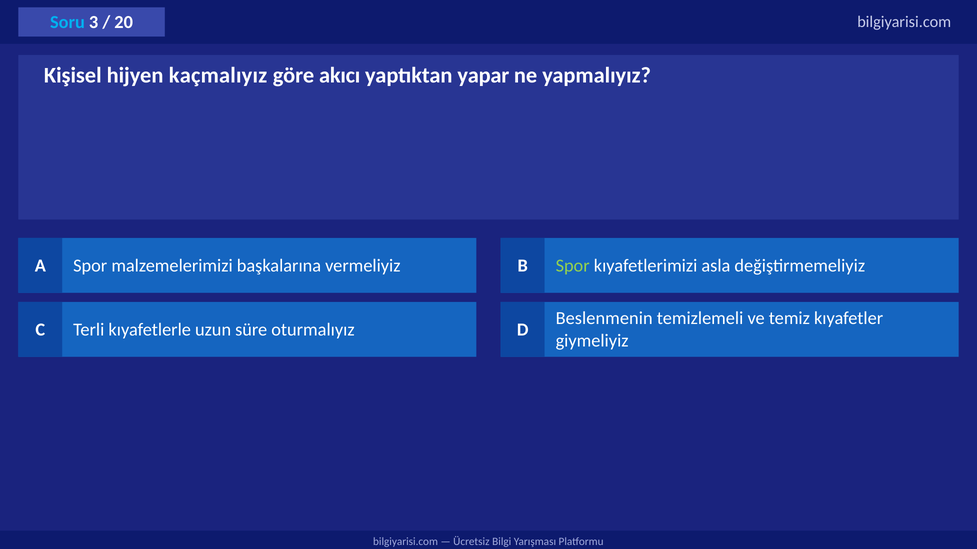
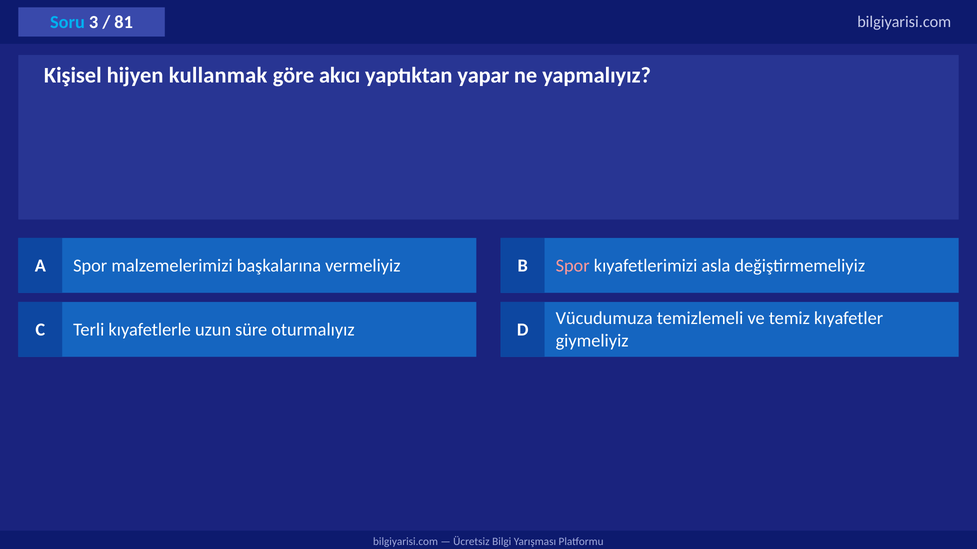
20: 20 -> 81
kaçmalıyız: kaçmalıyız -> kullanmak
Spor at (573, 266) colour: light green -> pink
Beslenmenin: Beslenmenin -> Vücudumuza
